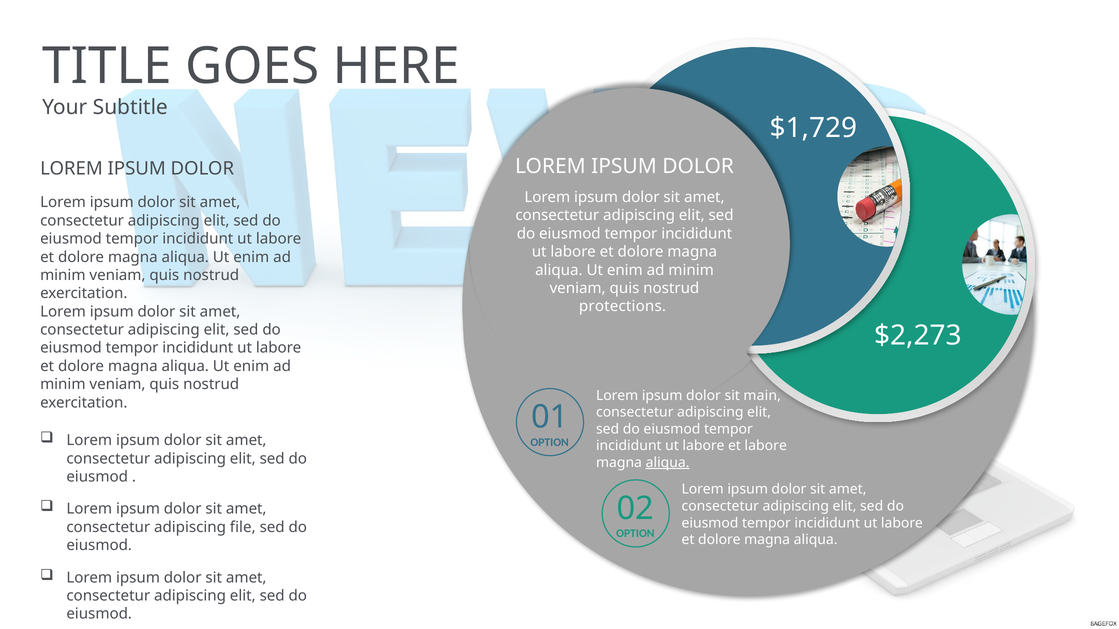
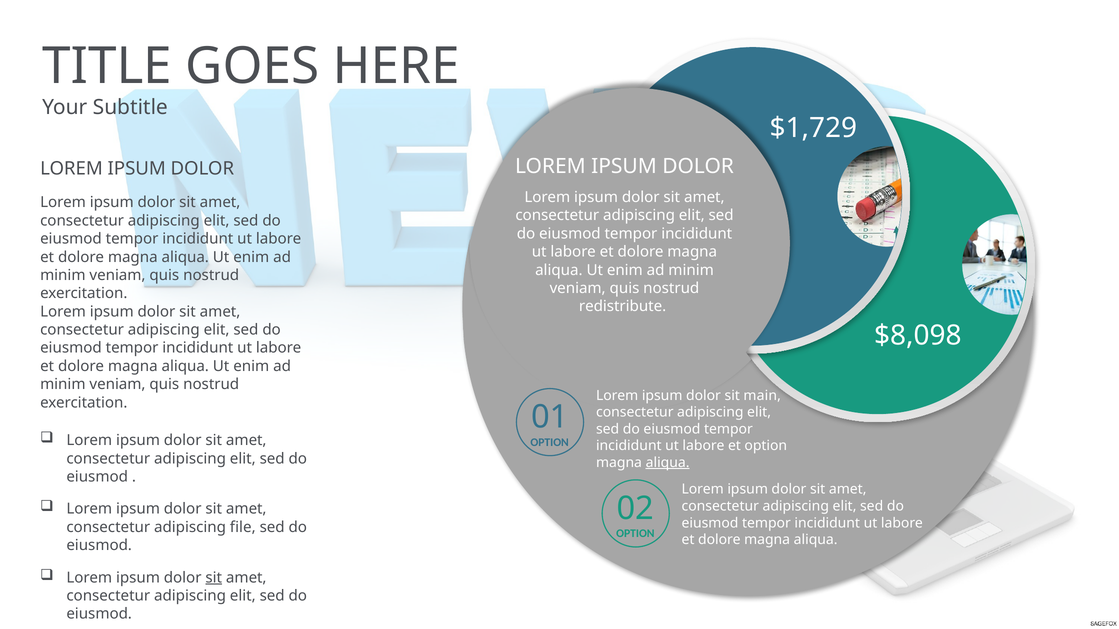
protections: protections -> redistribute
$2,273: $2,273 -> $8,098
et labore: labore -> option
sit at (214, 578) underline: none -> present
